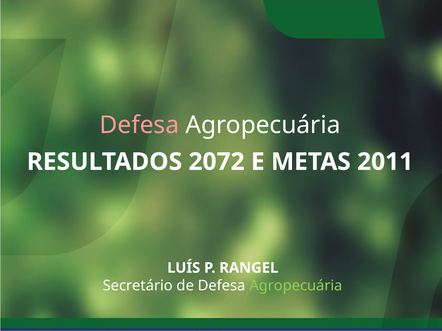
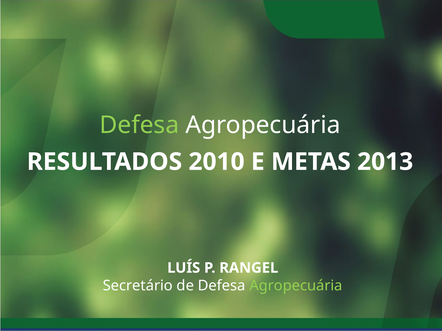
Defesa at (139, 125) colour: pink -> light green
2072: 2072 -> 2010
2011: 2011 -> 2013
